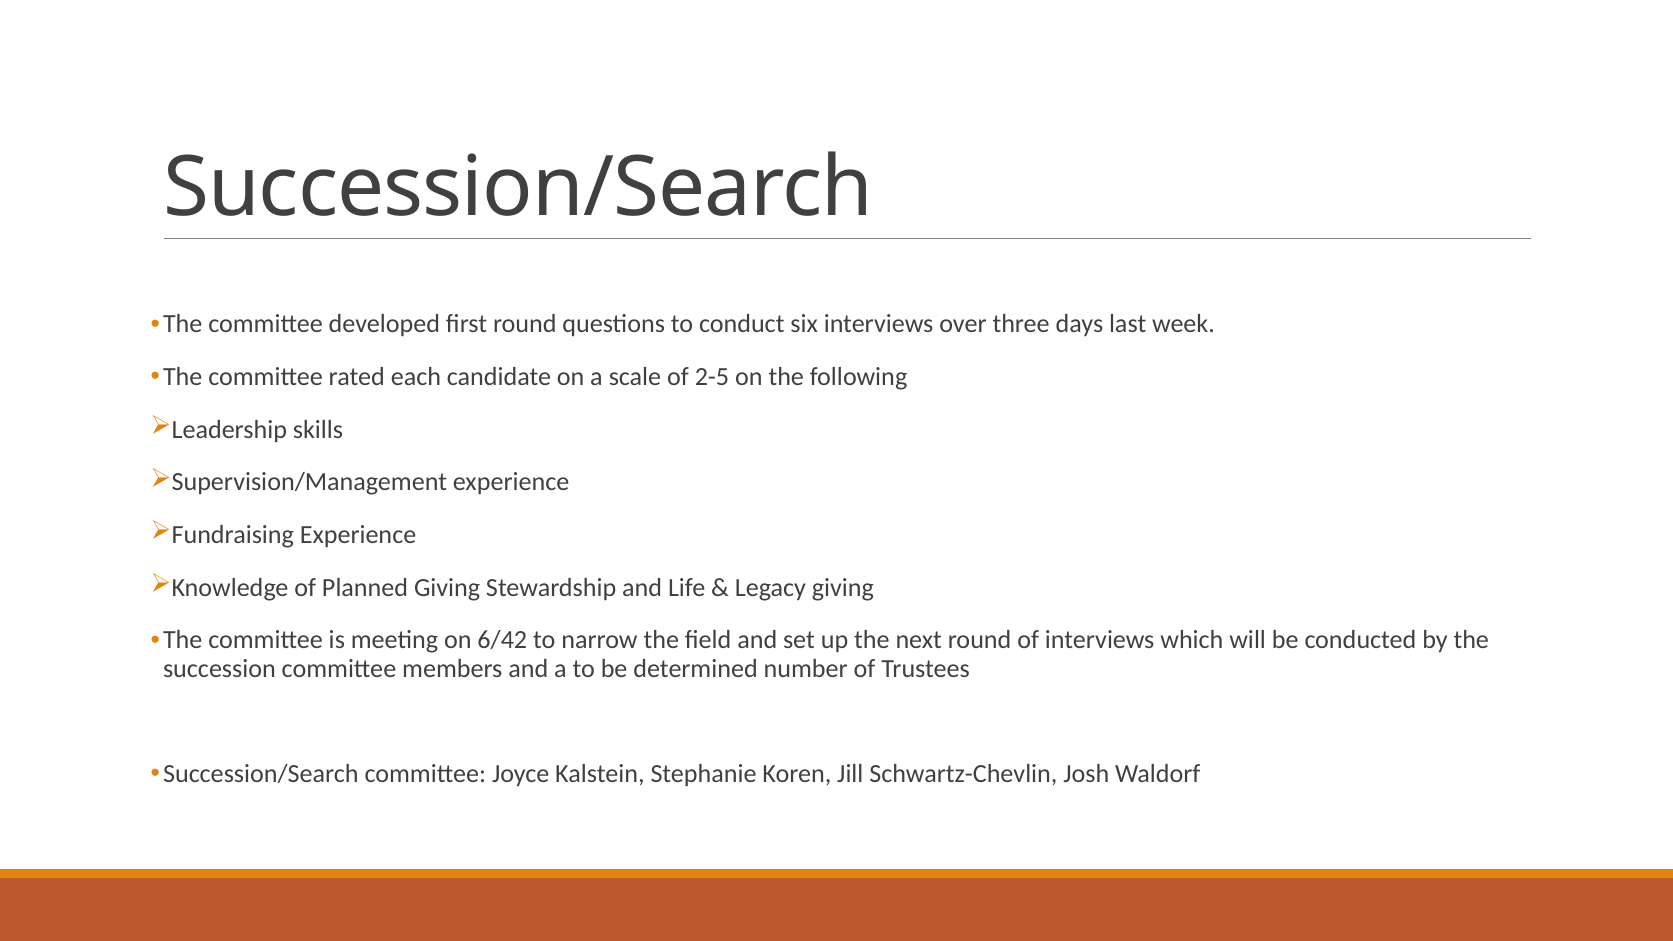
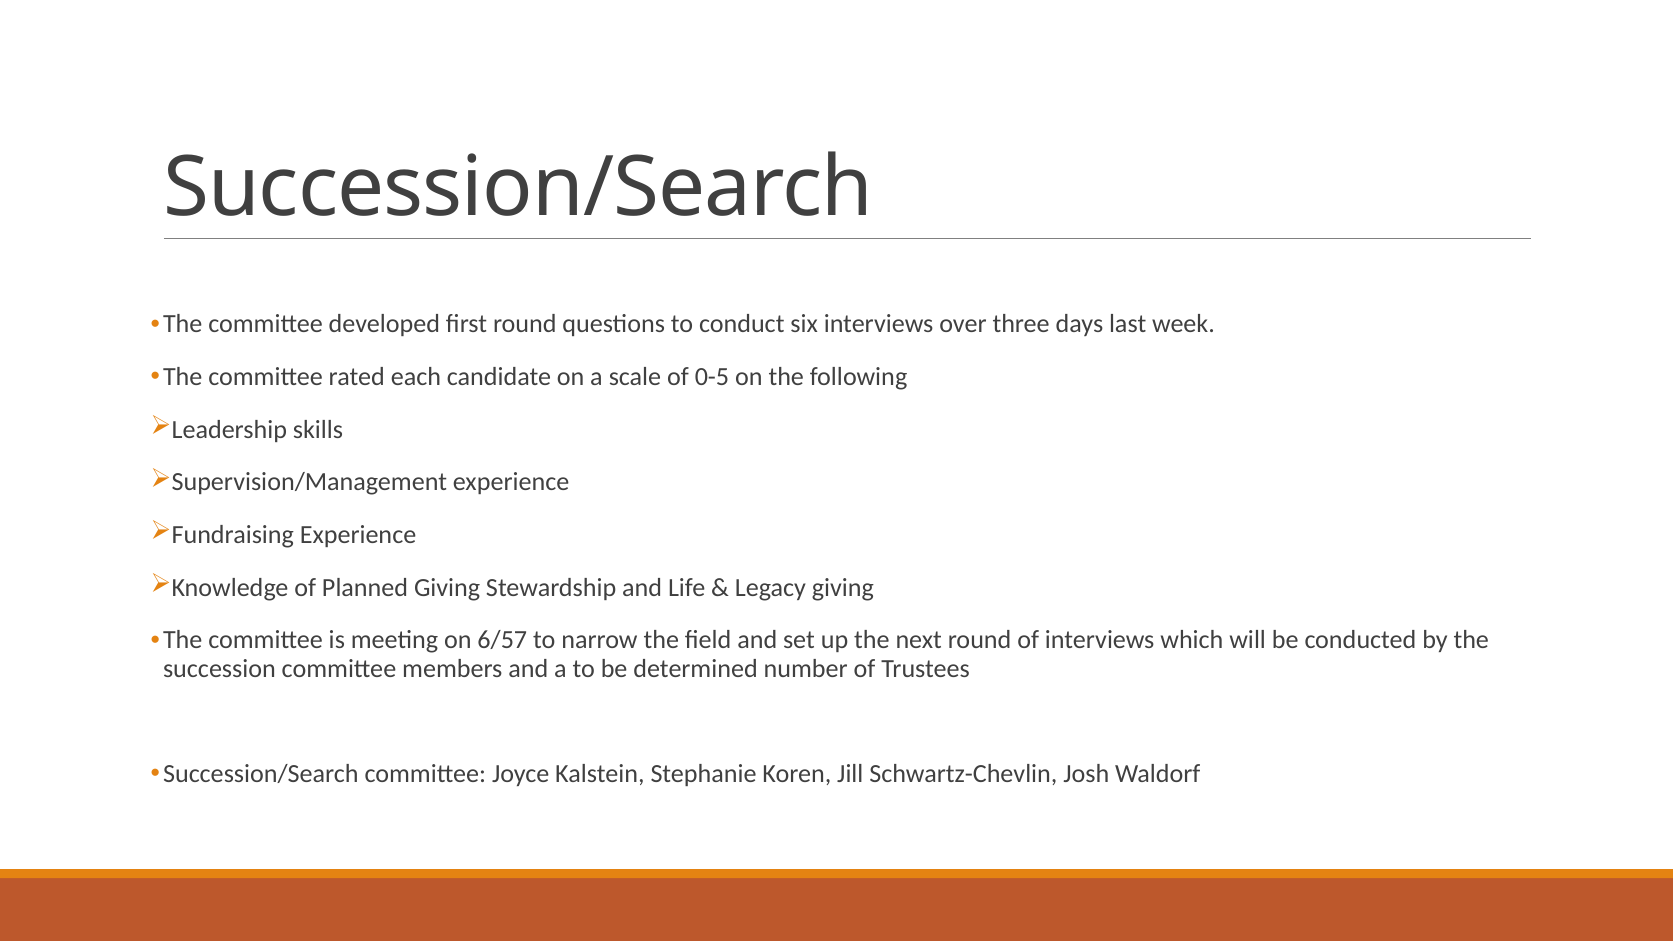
2-5: 2-5 -> 0-5
6/42: 6/42 -> 6/57
